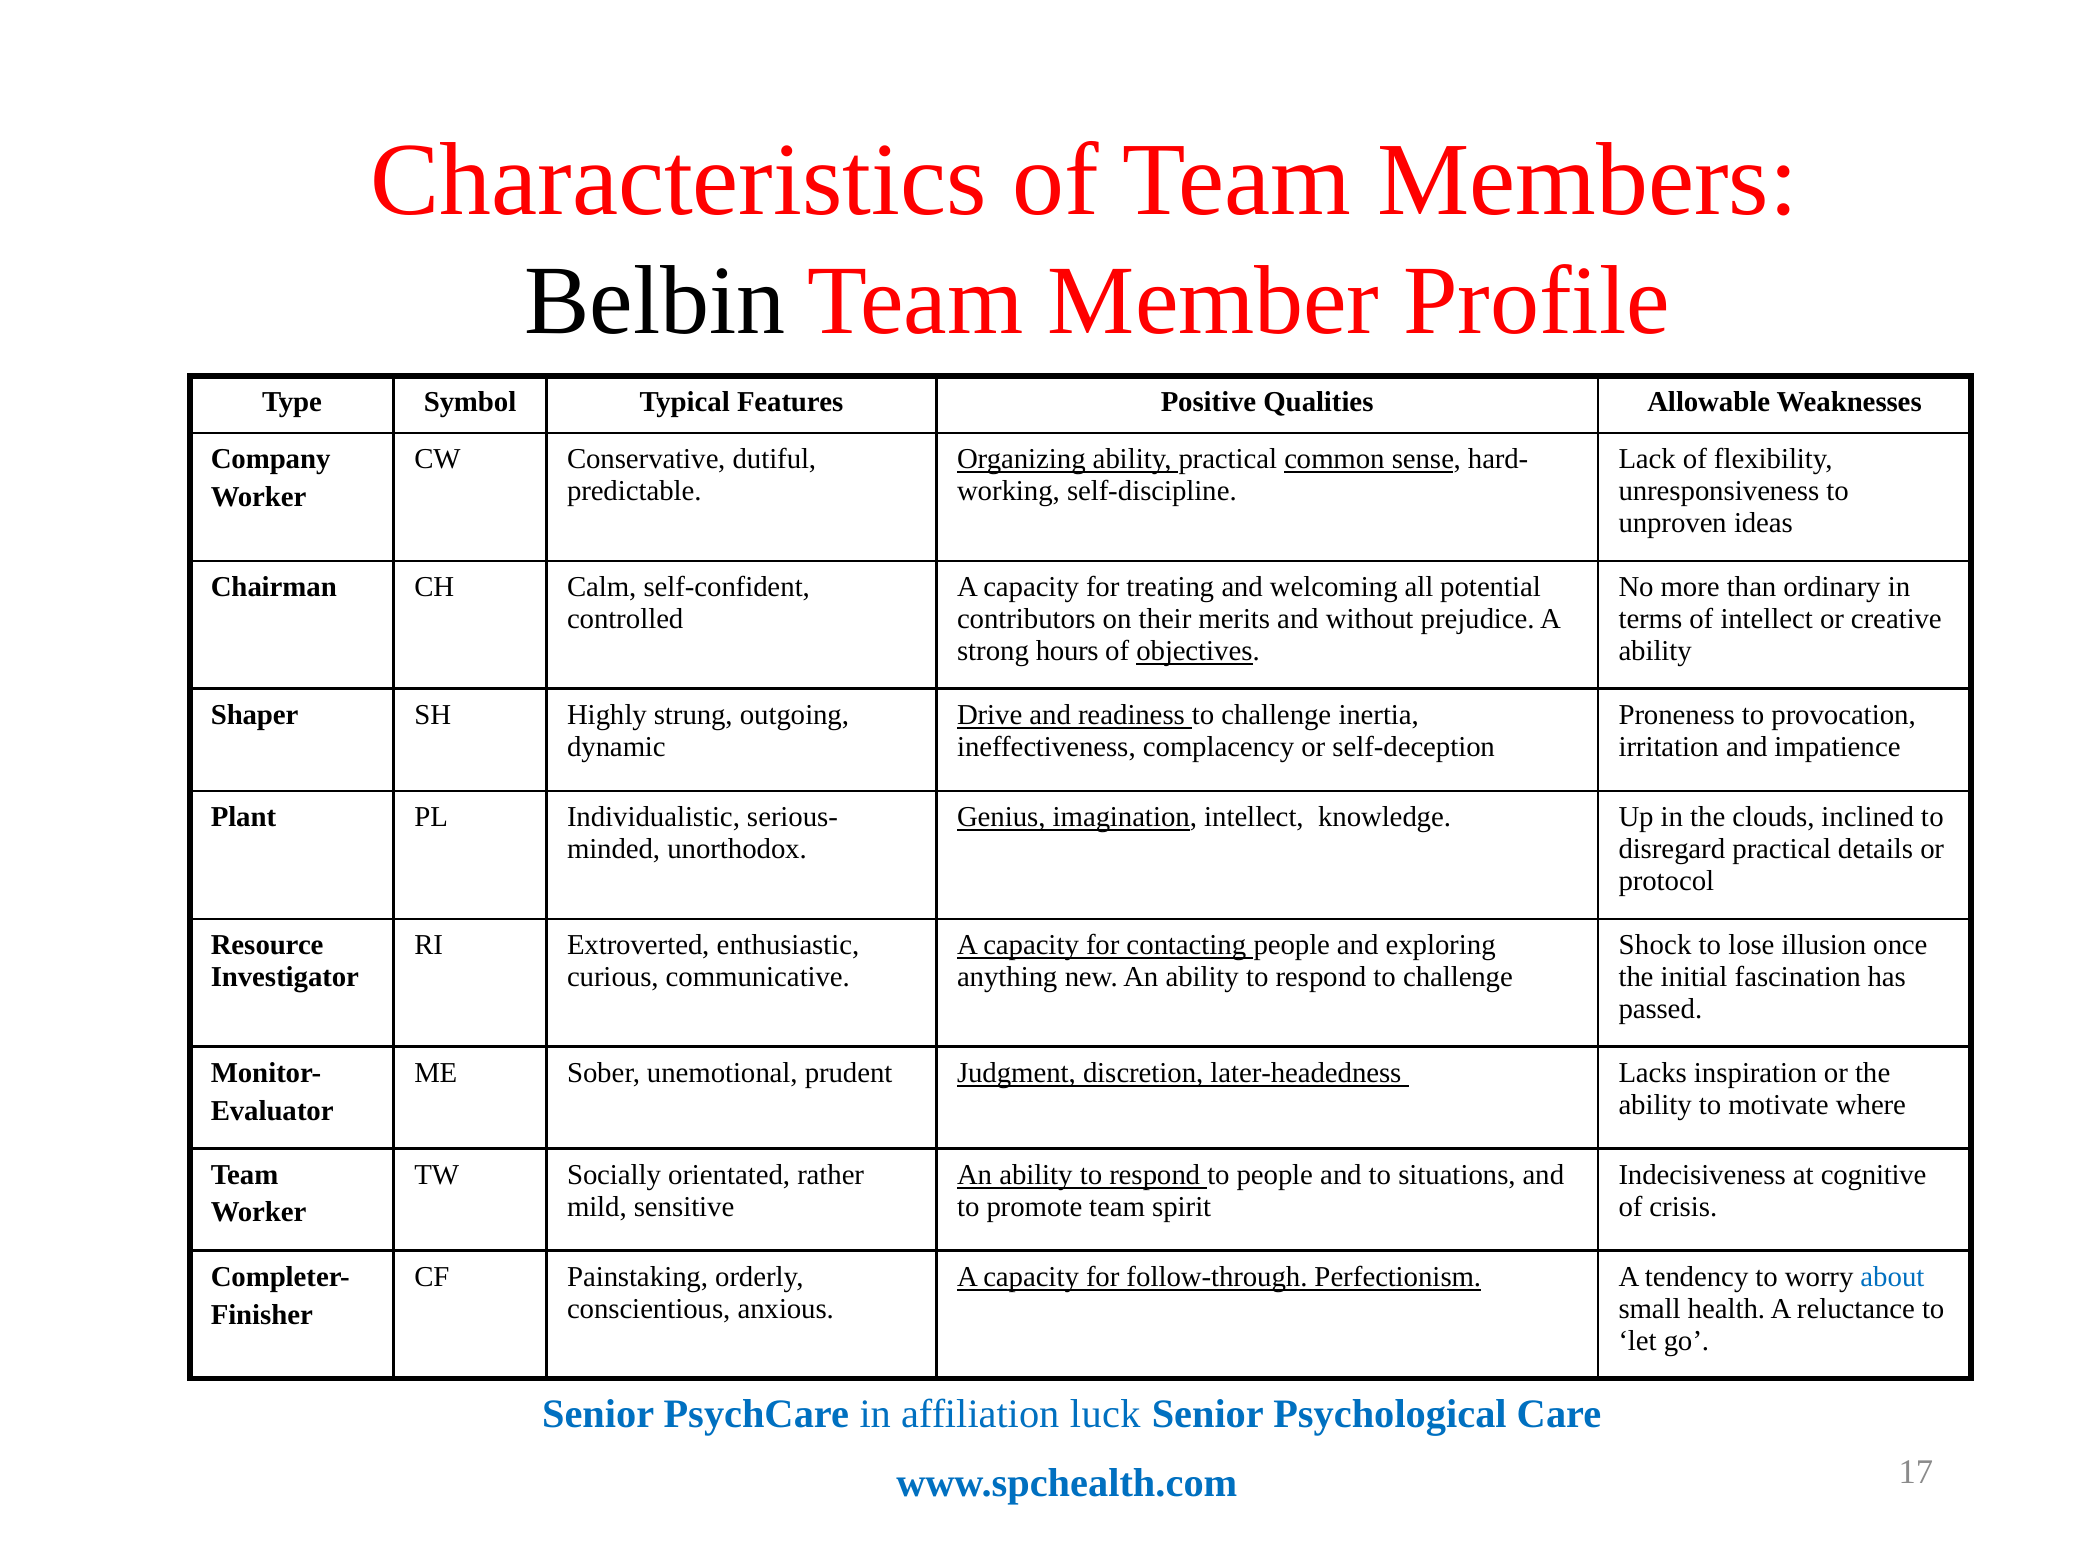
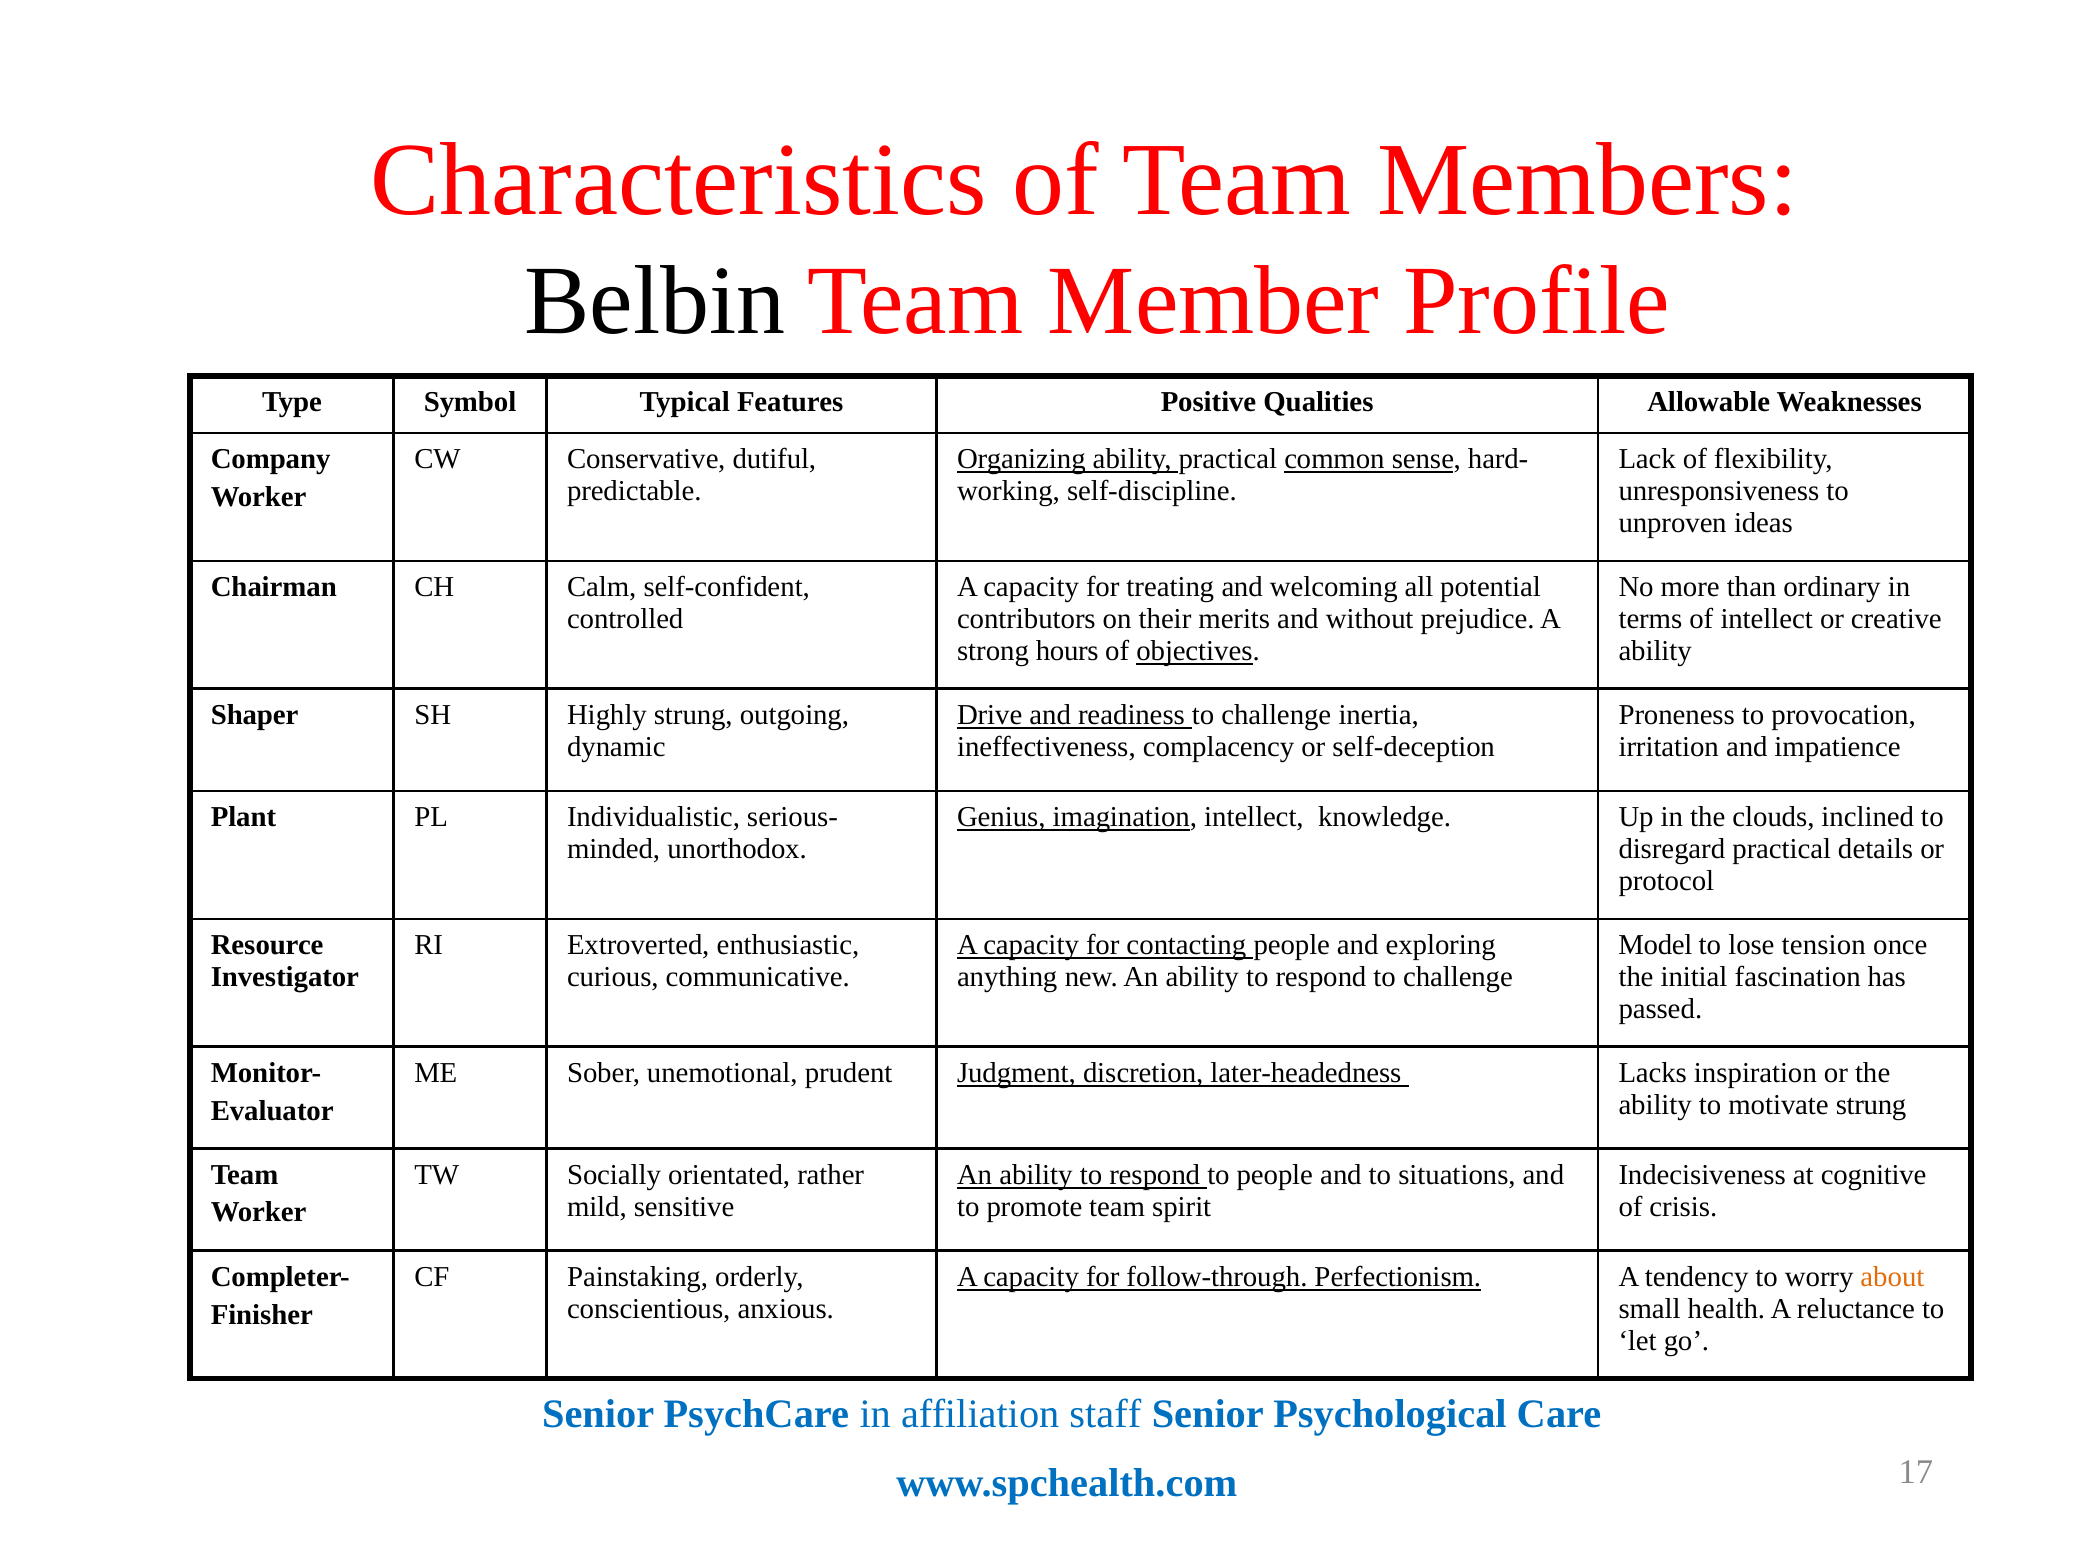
Shock: Shock -> Model
illusion: illusion -> tension
motivate where: where -> strung
about colour: blue -> orange
luck: luck -> staff
